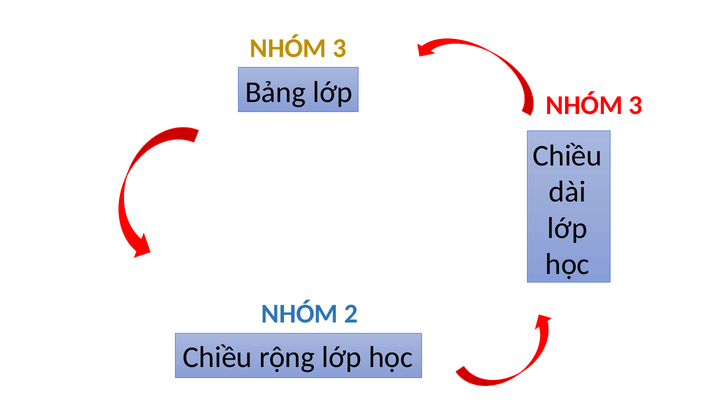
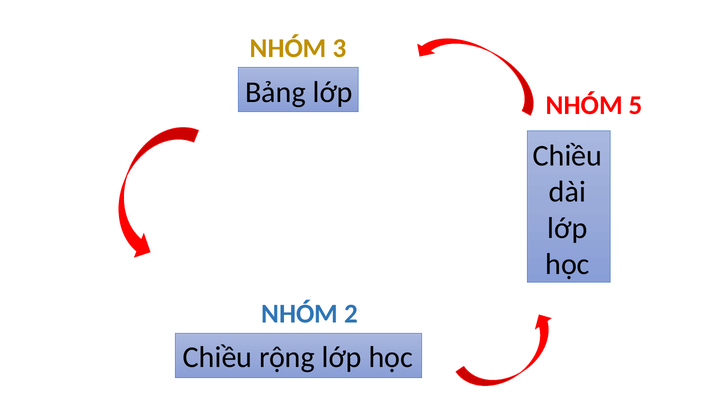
3 at (636, 105): 3 -> 5
